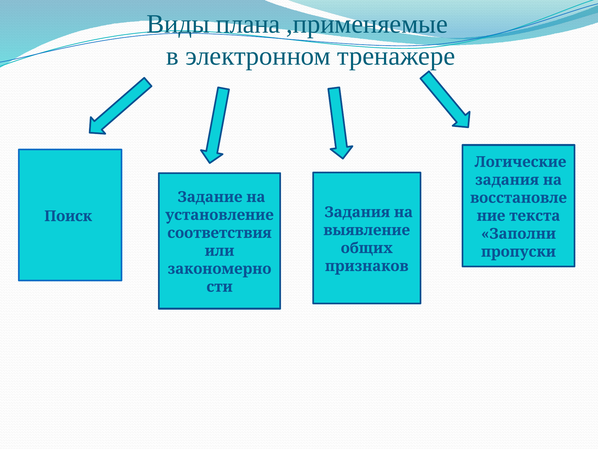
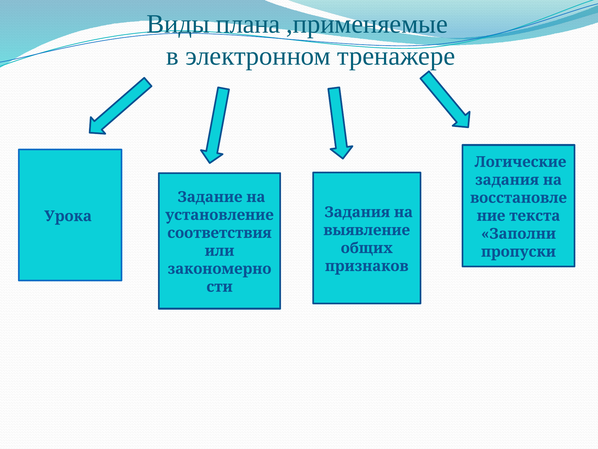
Поиск: Поиск -> Урока
